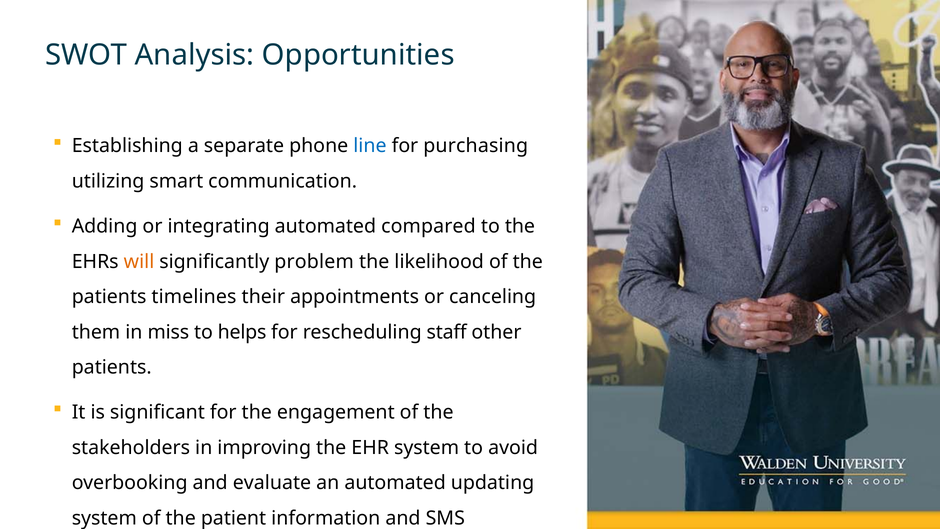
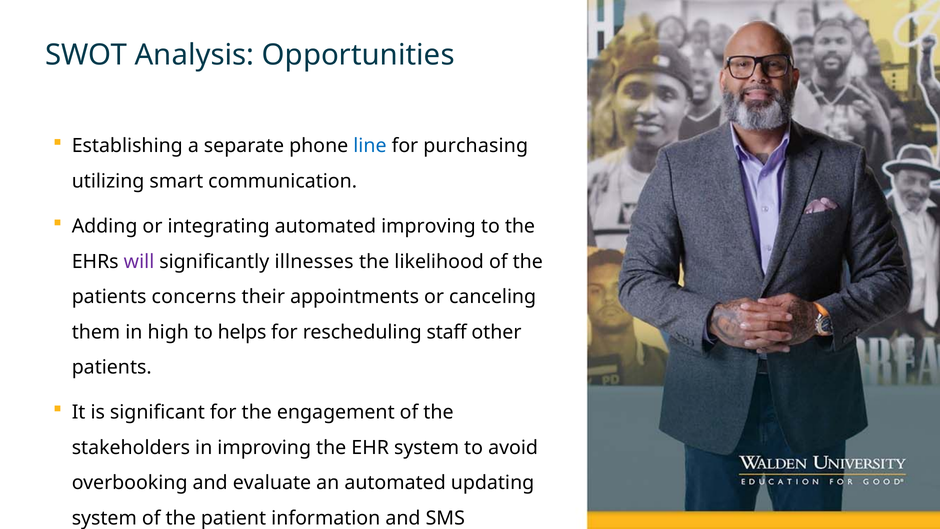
automated compared: compared -> improving
will colour: orange -> purple
problem: problem -> illnesses
timelines: timelines -> concerns
miss: miss -> high
